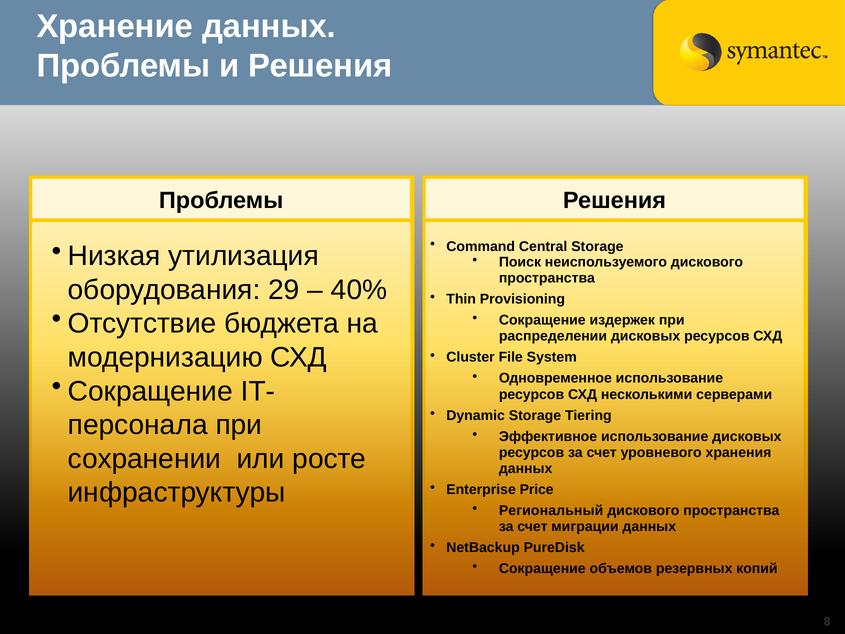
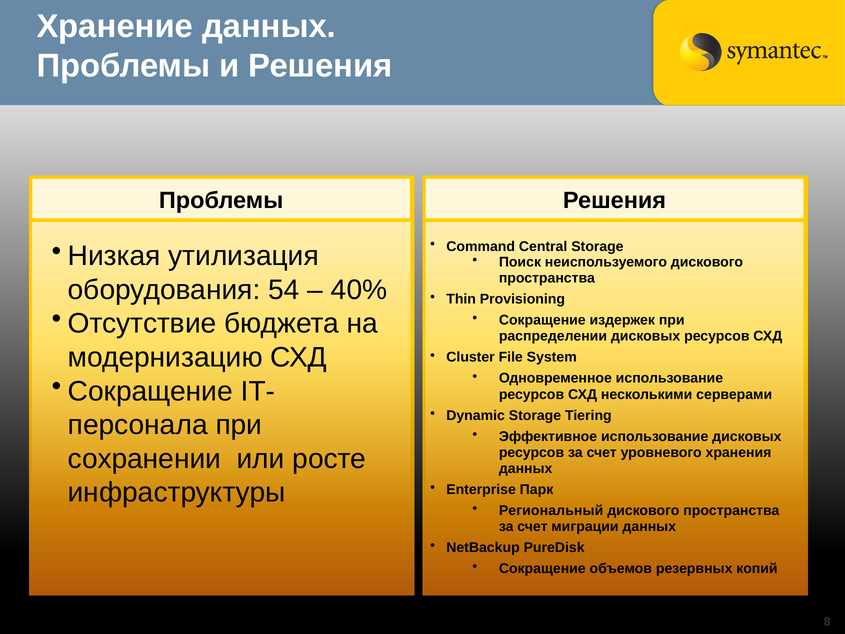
29: 29 -> 54
Price: Price -> Парк
